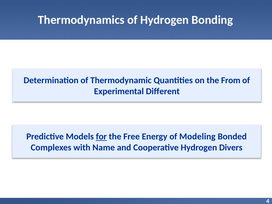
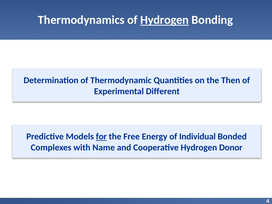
Hydrogen at (165, 20) underline: none -> present
From: From -> Then
Modeling: Modeling -> Individual
Divers: Divers -> Donor
